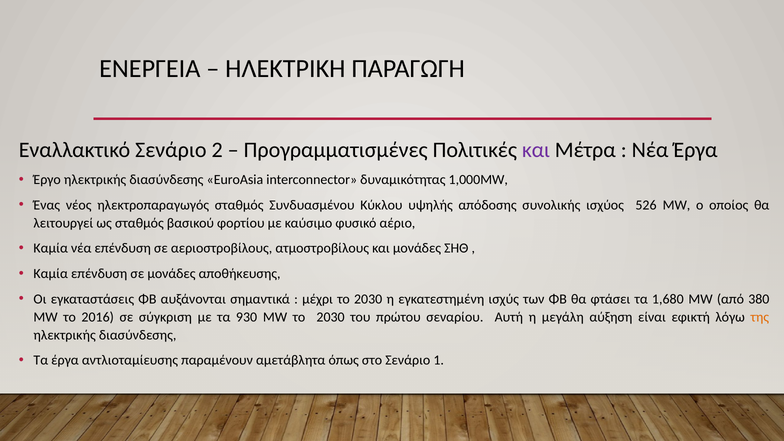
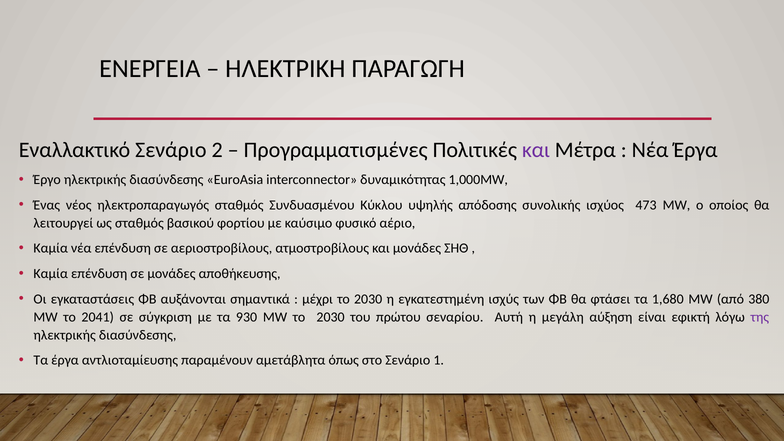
526: 526 -> 473
2016: 2016 -> 2041
της colour: orange -> purple
